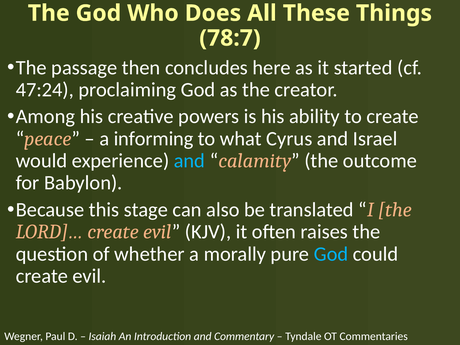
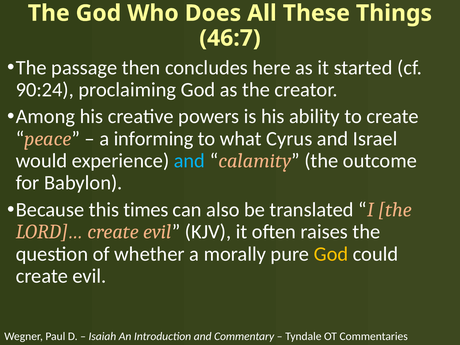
78:7: 78:7 -> 46:7
47:24: 47:24 -> 90:24
stage: stage -> times
God at (331, 254) colour: light blue -> yellow
